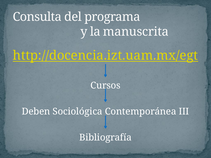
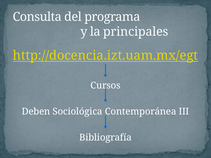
manuscrita: manuscrita -> principales
